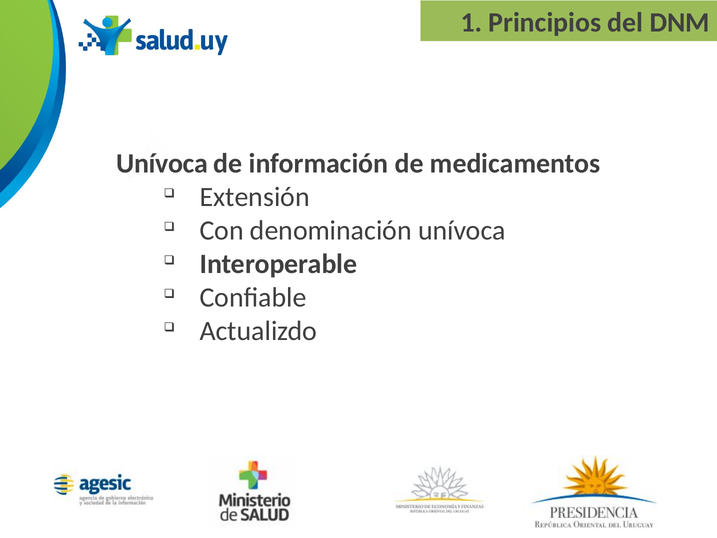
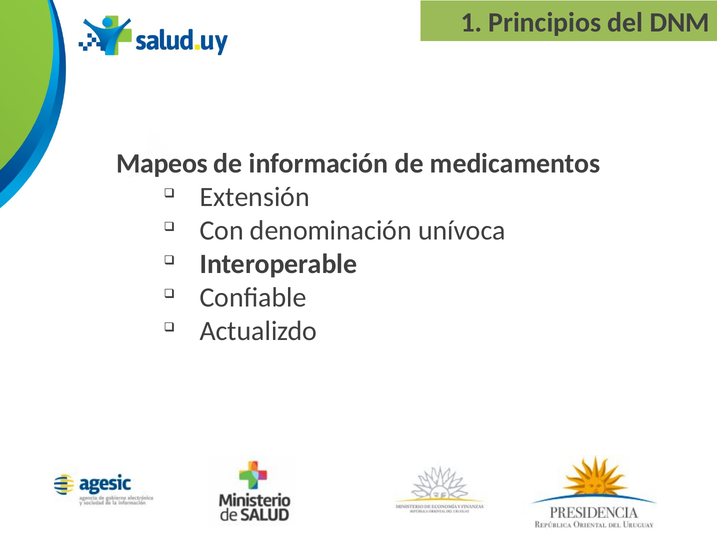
Unívoca at (162, 163): Unívoca -> Mapeos
